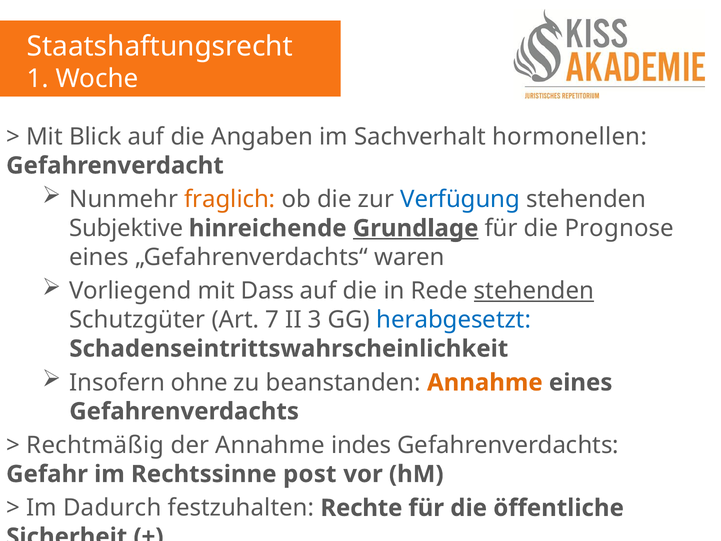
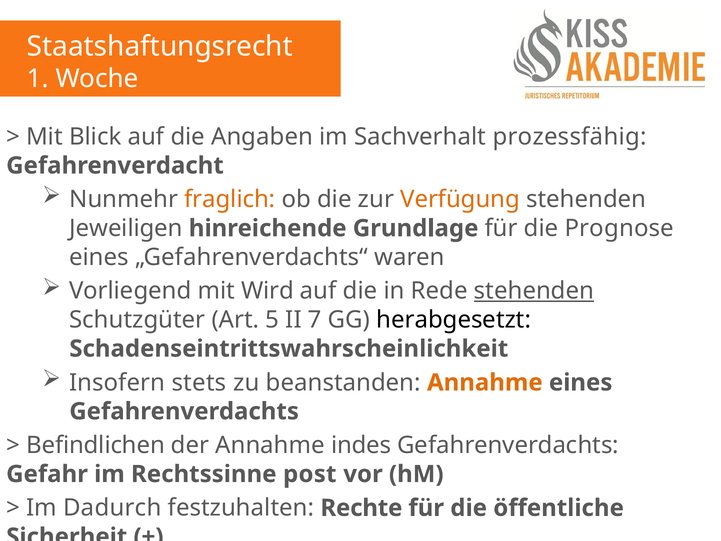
hormonellen: hormonellen -> prozessfähig
Verfügung colour: blue -> orange
Subjektive: Subjektive -> Jeweiligen
Grundlage underline: present -> none
Dass: Dass -> Wird
7: 7 -> 5
3: 3 -> 7
herabgesetzt colour: blue -> black
ohne: ohne -> stets
Rechtmäßig: Rechtmäßig -> Befindlichen
